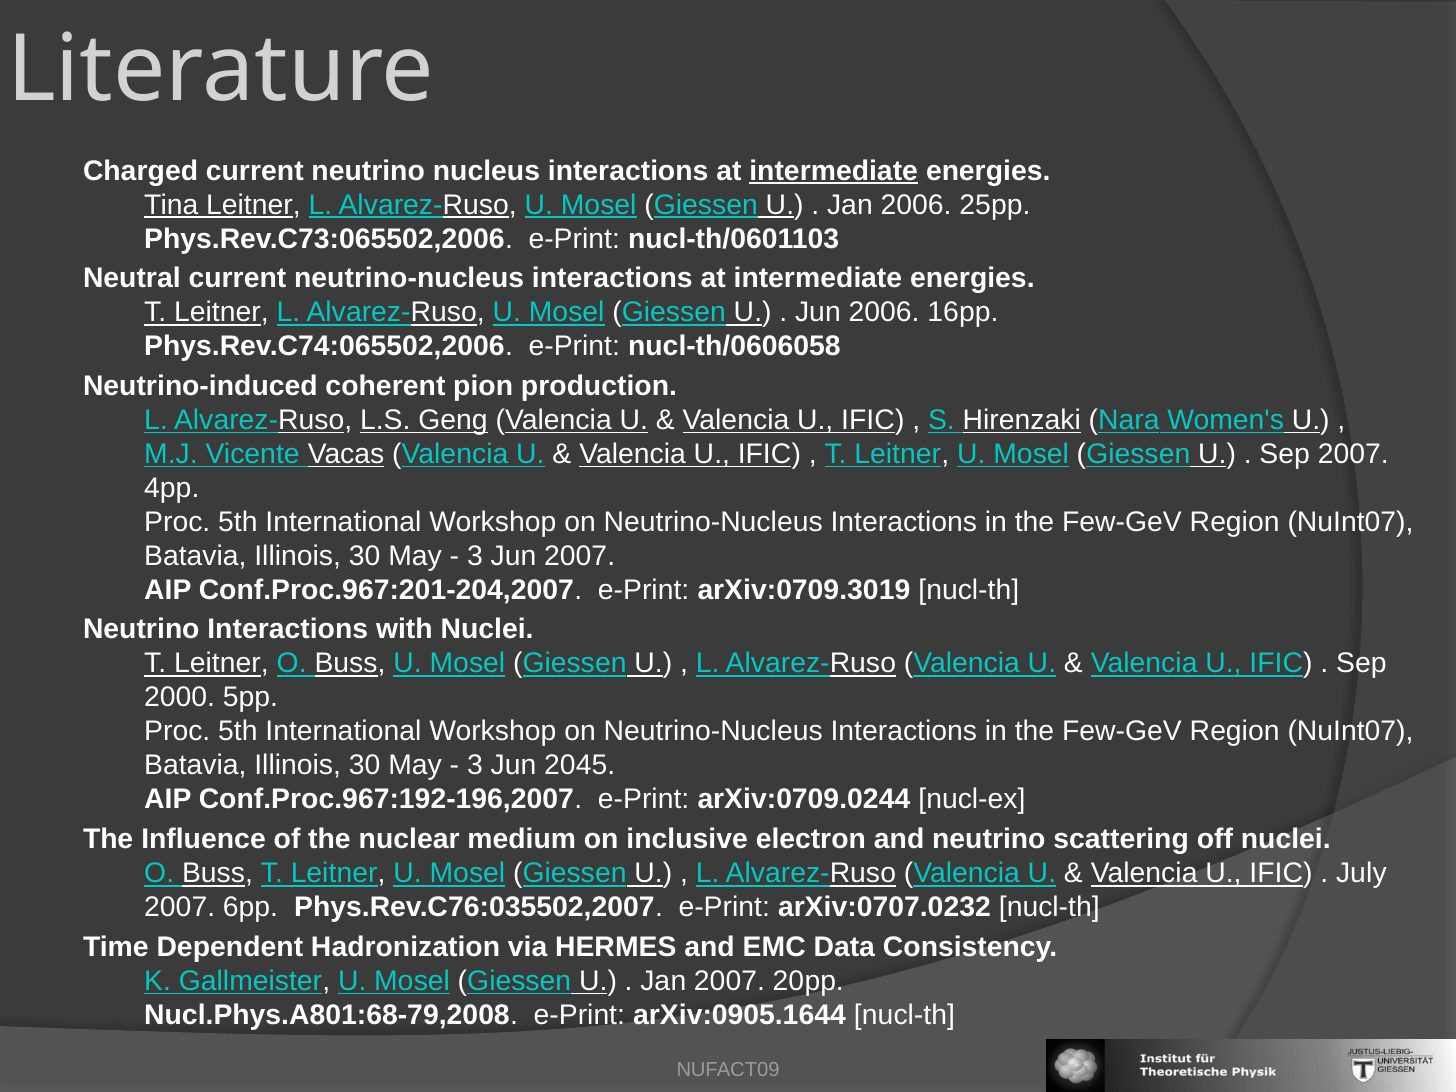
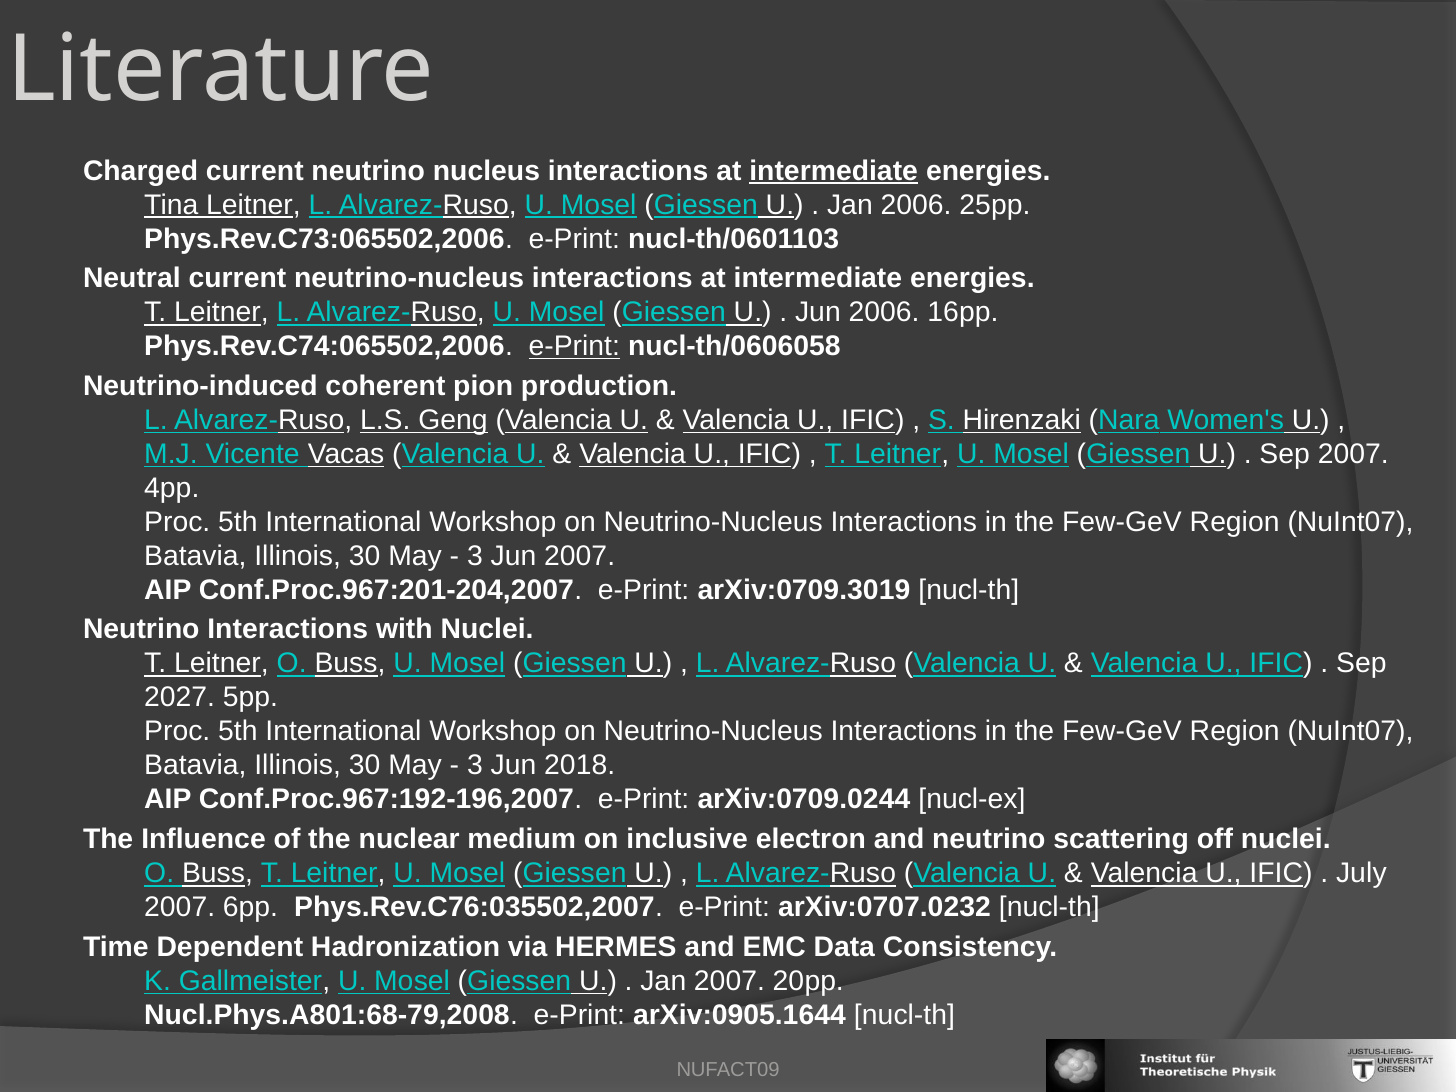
e-Print at (574, 346) underline: none -> present
2000: 2000 -> 2027
2045: 2045 -> 2018
